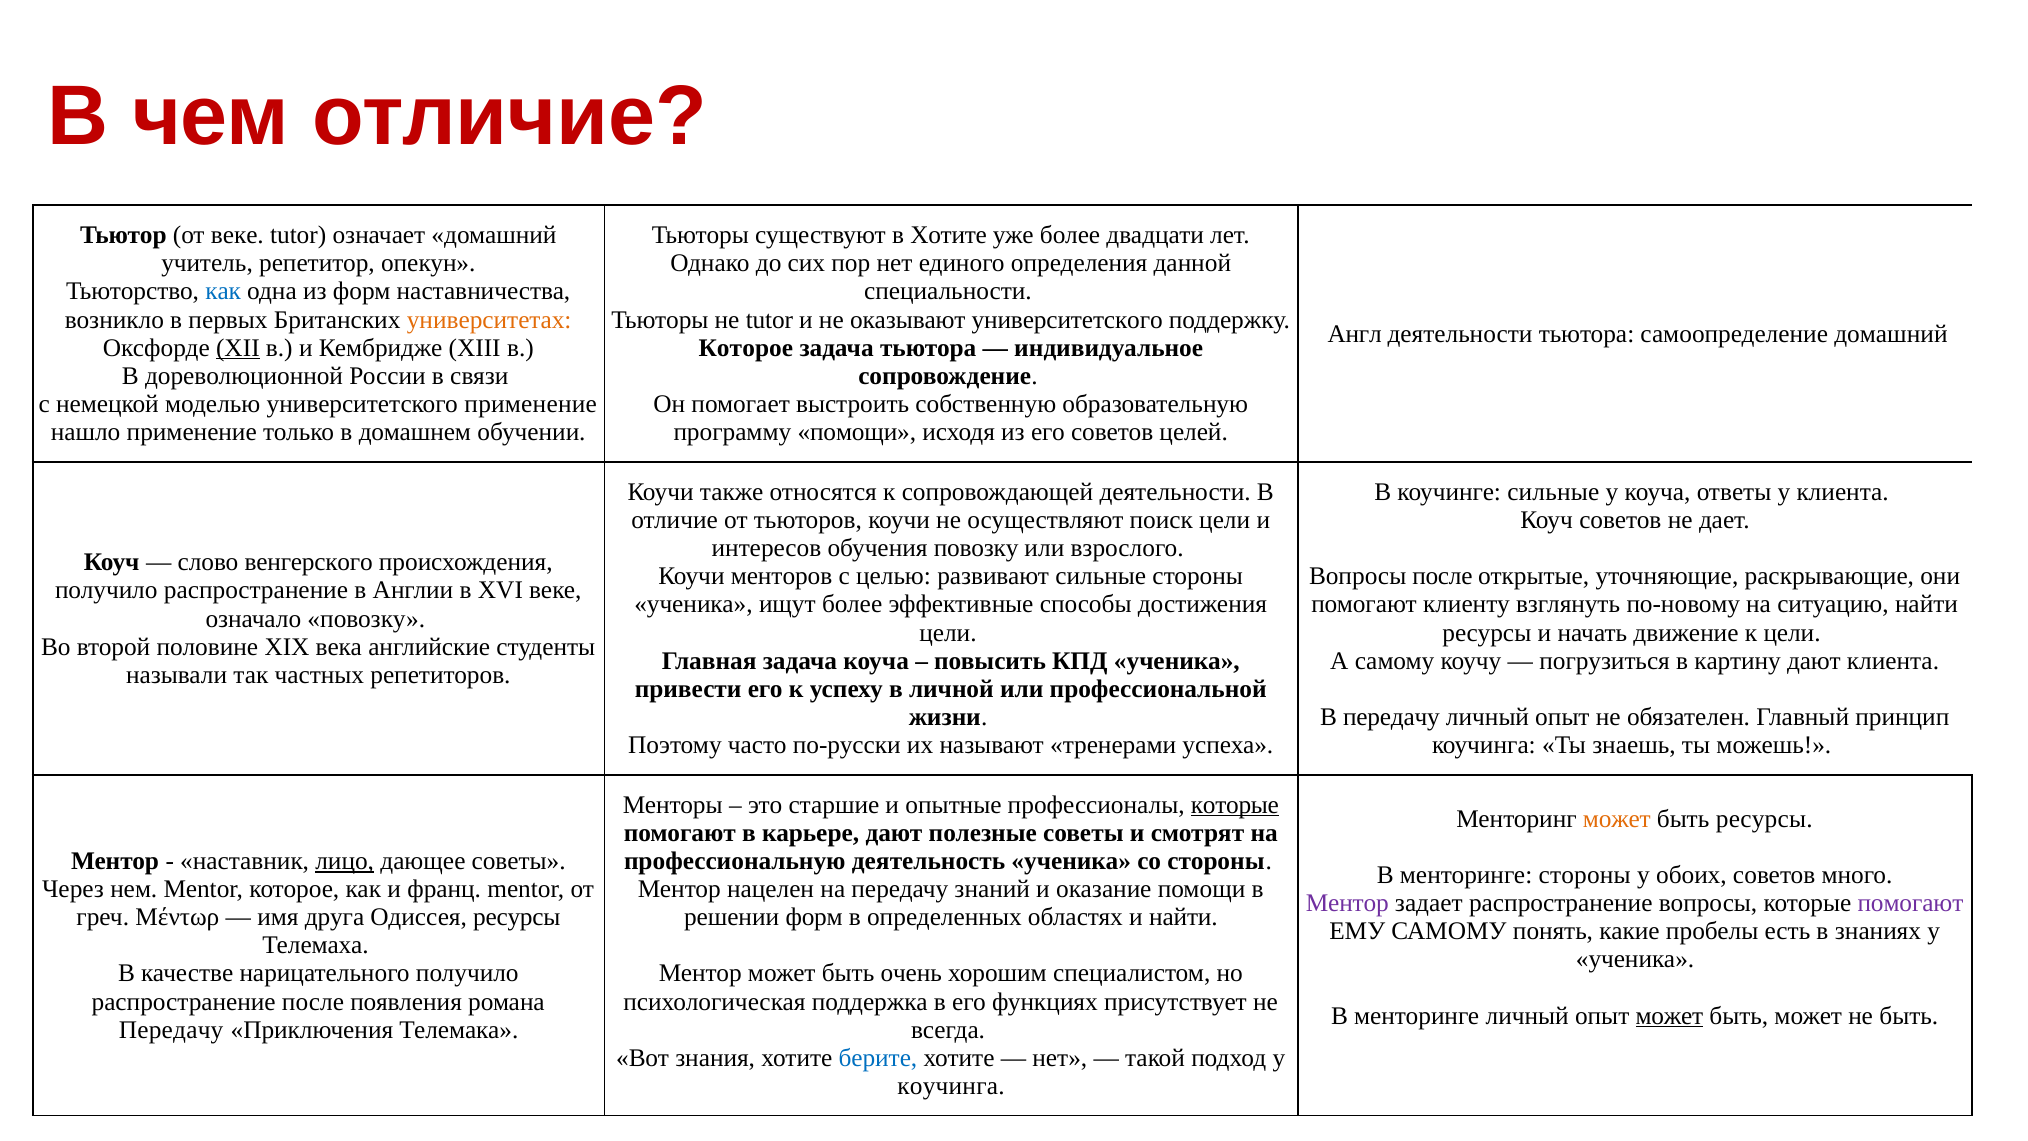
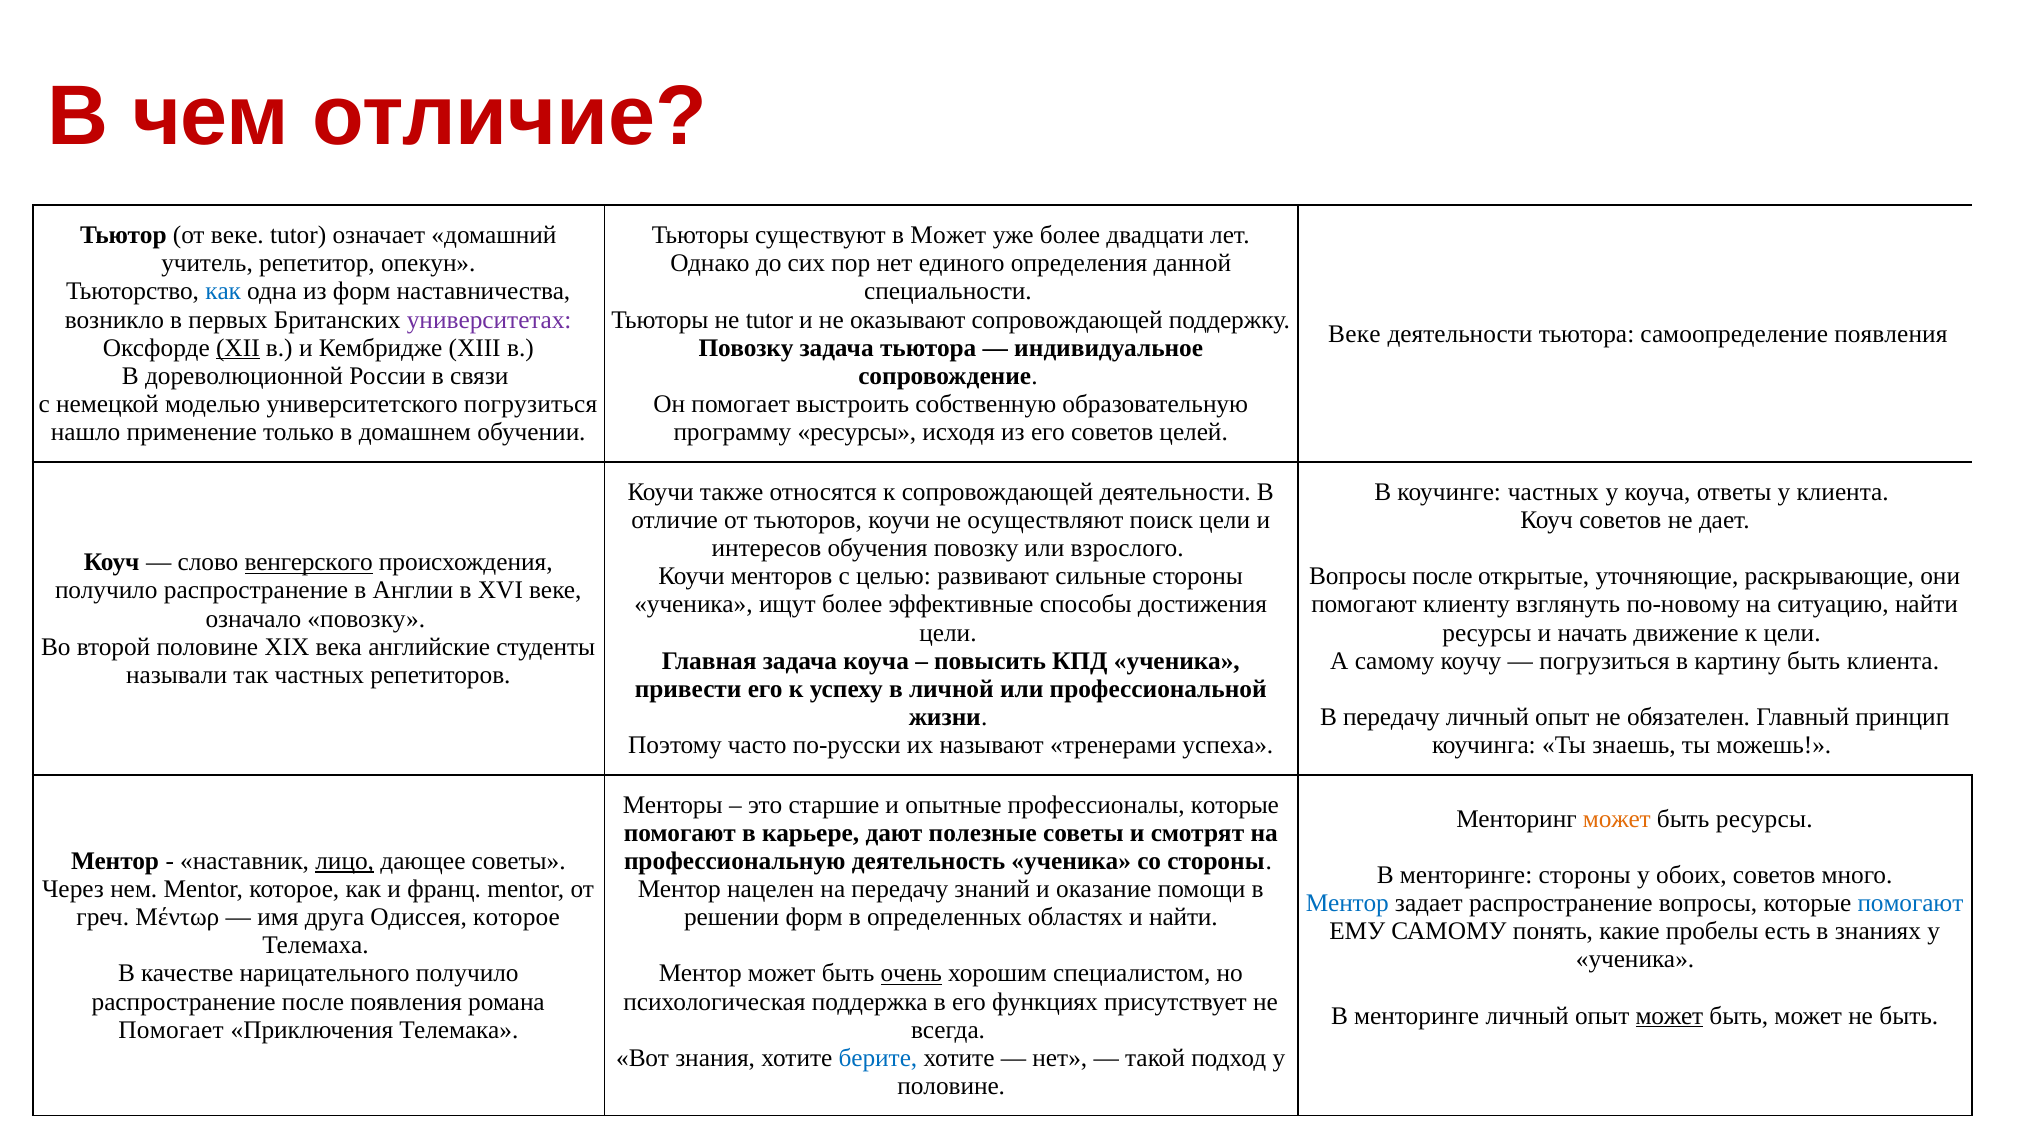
в Хотите: Хотите -> Может
университетах colour: orange -> purple
оказывают университетского: университетского -> сопровождающей
Англ at (1355, 334): Англ -> Веке
самоопределение домашний: домашний -> появления
Которое at (746, 348): Которое -> Повозку
университетского применение: применение -> погрузиться
программу помощи: помощи -> ресурсы
коучинге сильные: сильные -> частных
венгерского underline: none -> present
картину дают: дают -> быть
которые at (1235, 804) underline: present -> none
Ментор at (1347, 903) colour: purple -> blue
помогают at (1910, 903) colour: purple -> blue
Одиссея ресурсы: ресурсы -> которое
очень underline: none -> present
Передачу at (171, 1030): Передачу -> Помогает
коучинга at (951, 1086): коучинга -> половине
